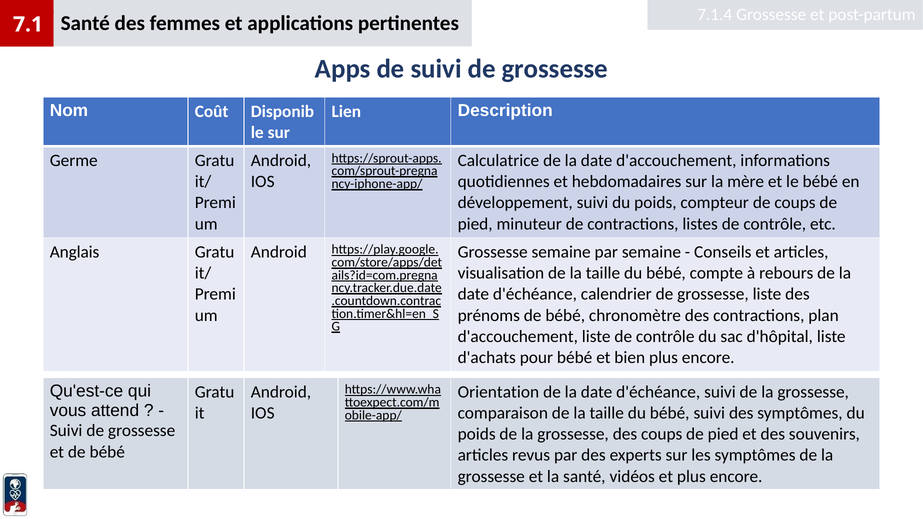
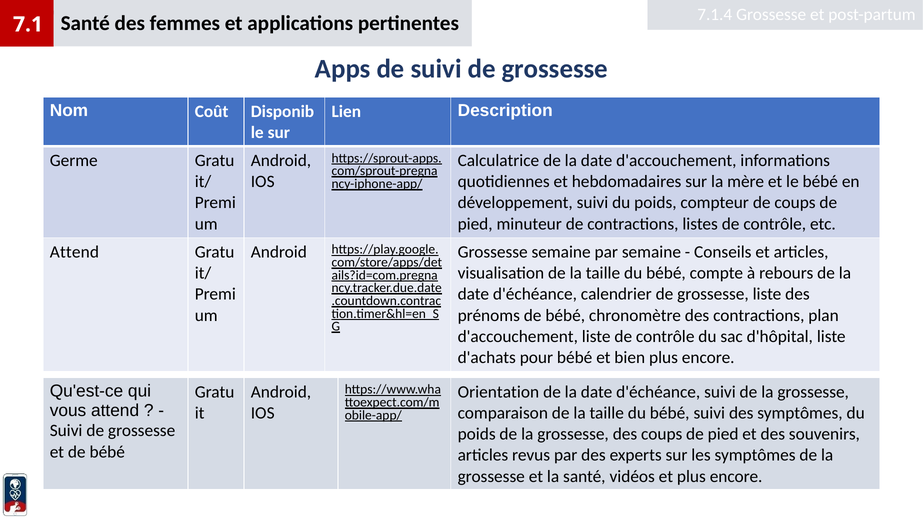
Anglais at (75, 252): Anglais -> Attend
